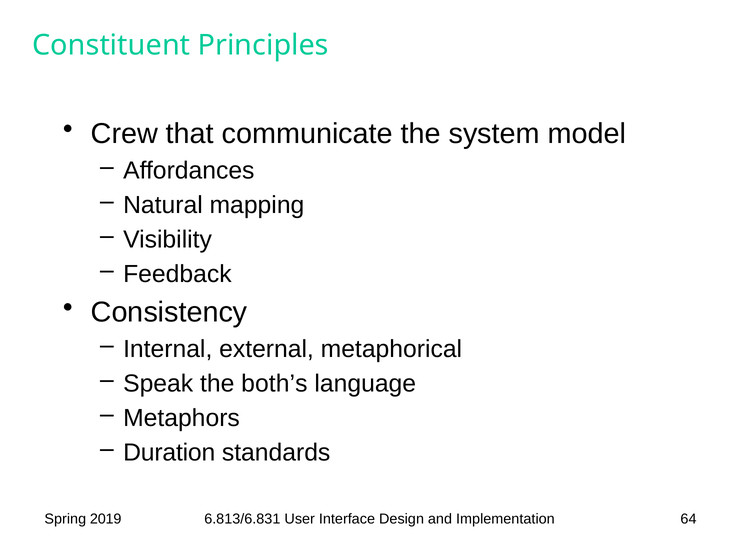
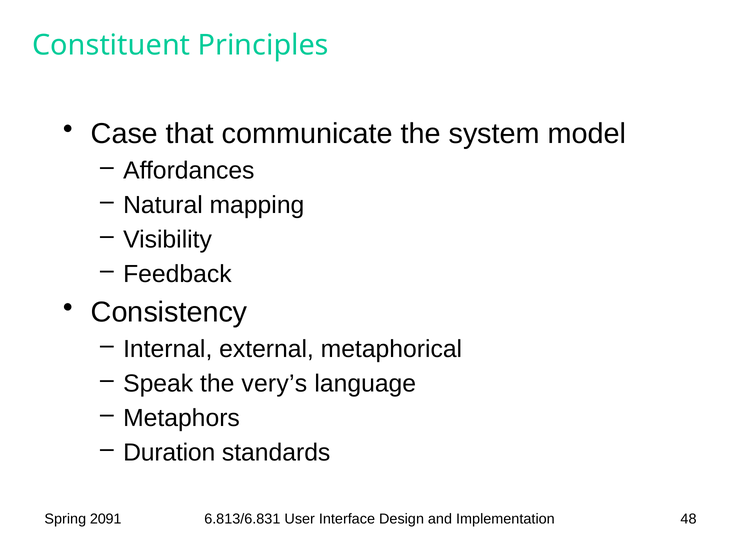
Crew: Crew -> Case
both’s: both’s -> very’s
2019: 2019 -> 2091
64: 64 -> 48
